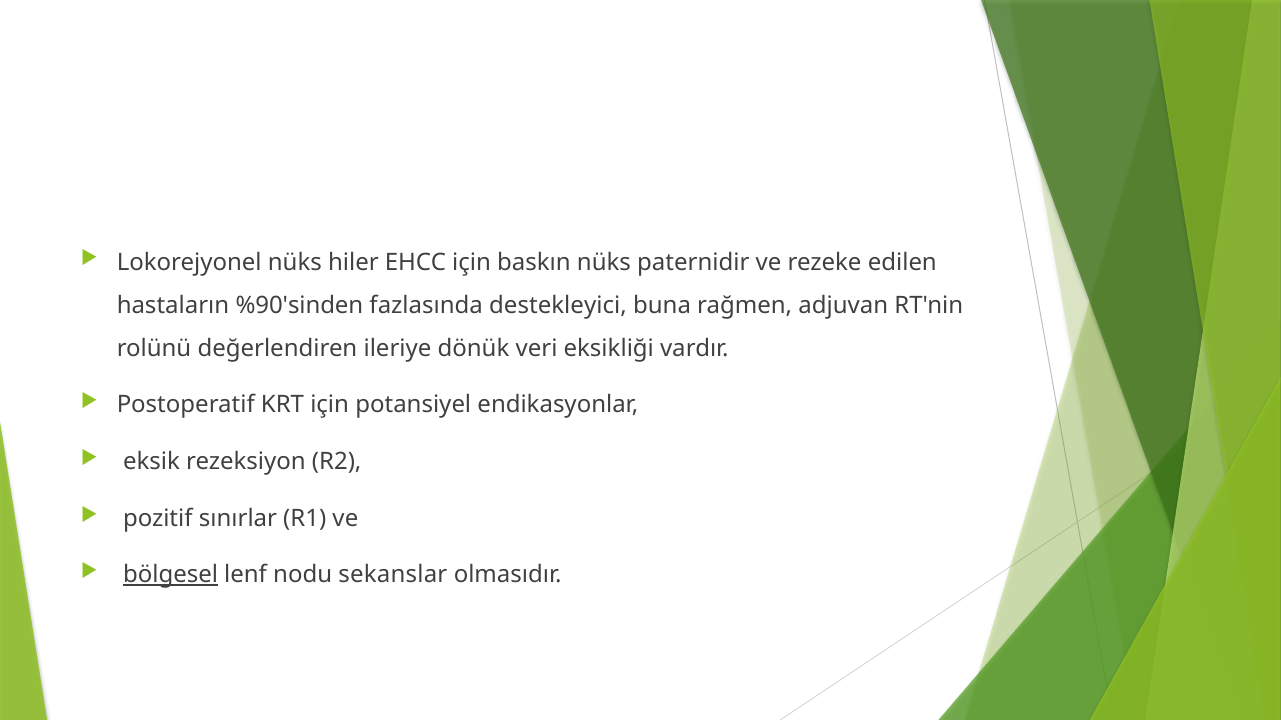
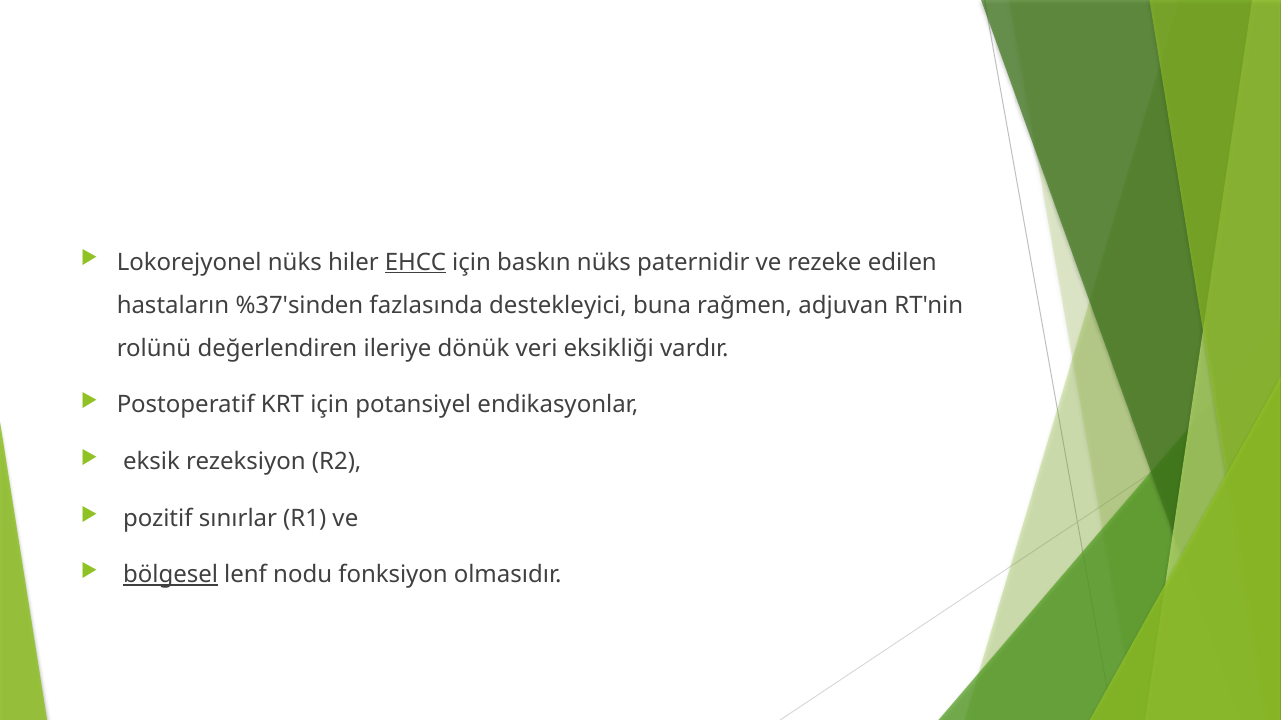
EHCC underline: none -> present
%90'sinden: %90'sinden -> %37'sinden
sekanslar: sekanslar -> fonksiyon
